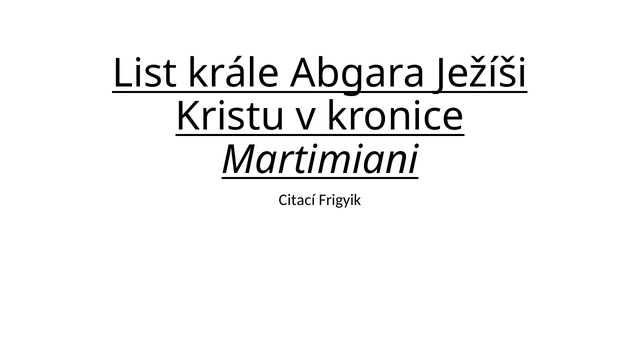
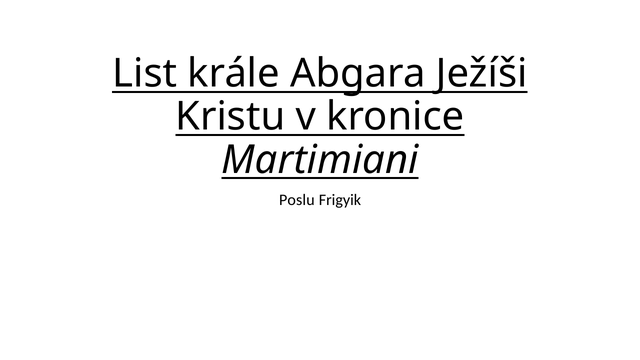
Citací: Citací -> Poslu
